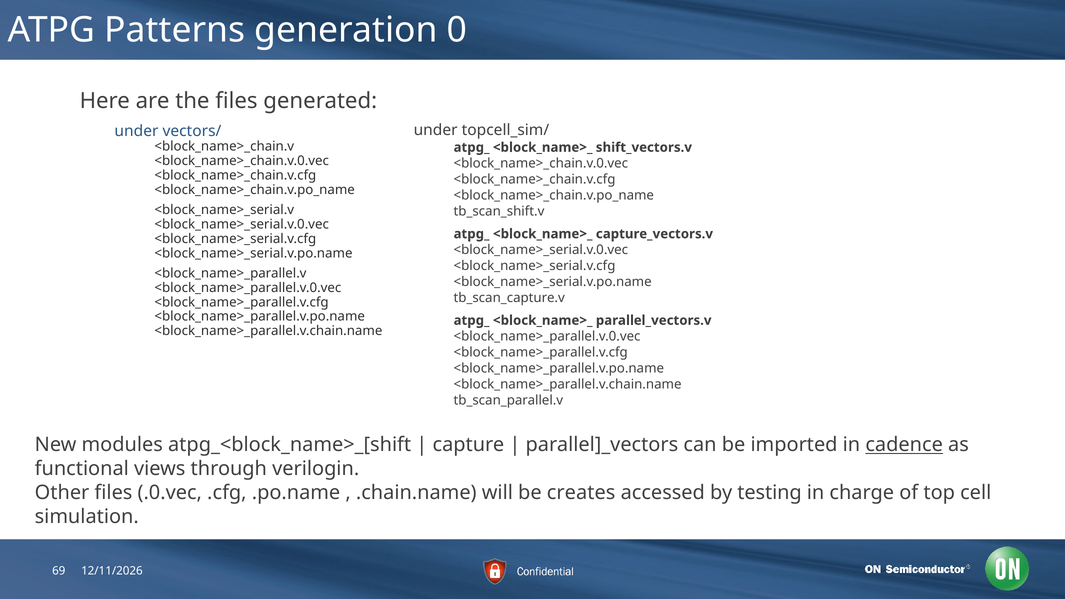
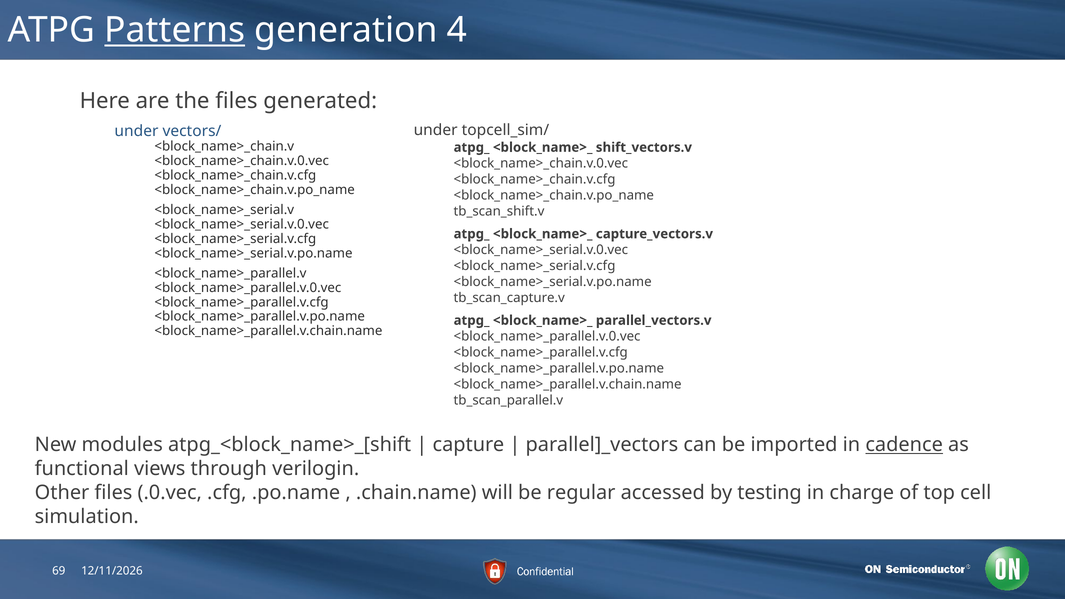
Patterns underline: none -> present
0: 0 -> 4
creates: creates -> regular
